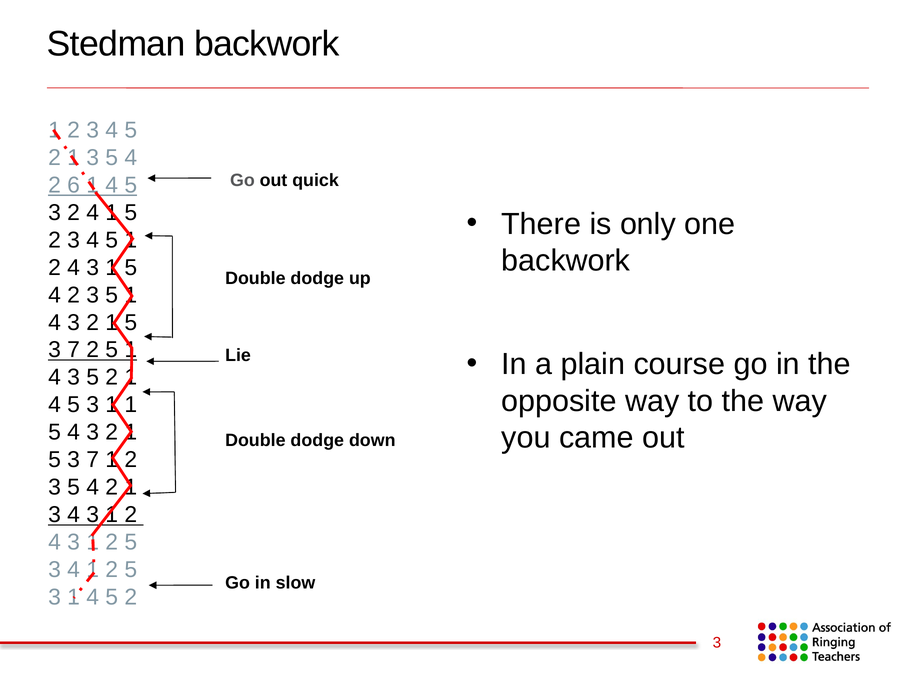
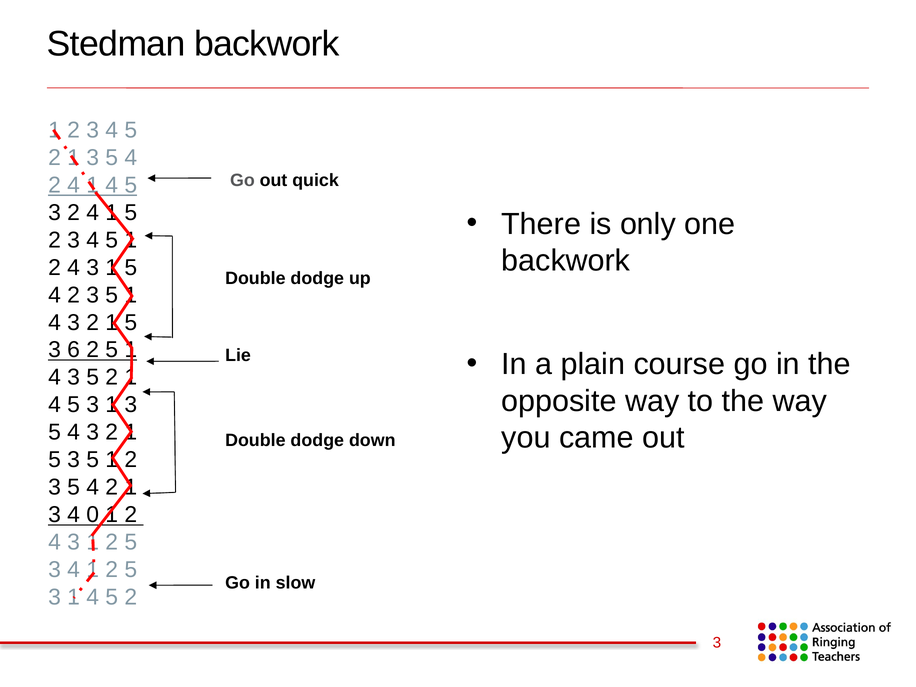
6 at (74, 185): 6 -> 4
7 at (74, 350): 7 -> 6
3 1 1: 1 -> 3
7 at (93, 460): 7 -> 5
3 4 3: 3 -> 0
